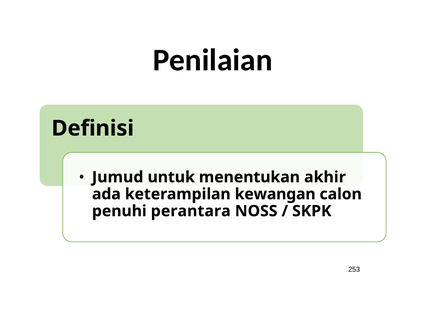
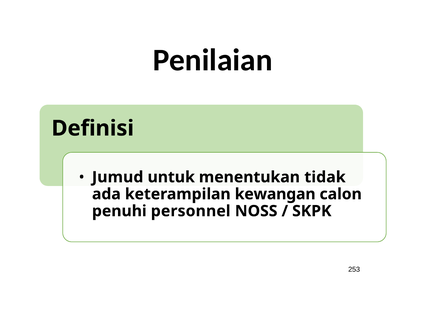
akhir: akhir -> tidak
perantara: perantara -> personnel
